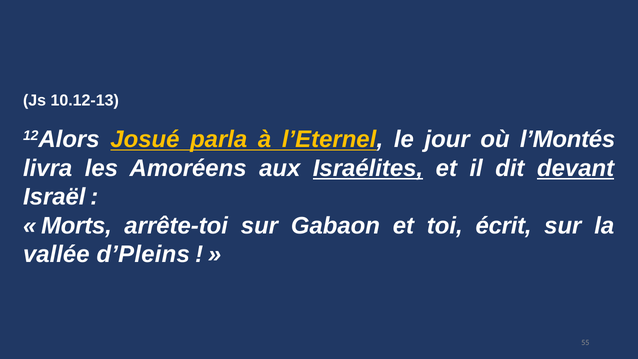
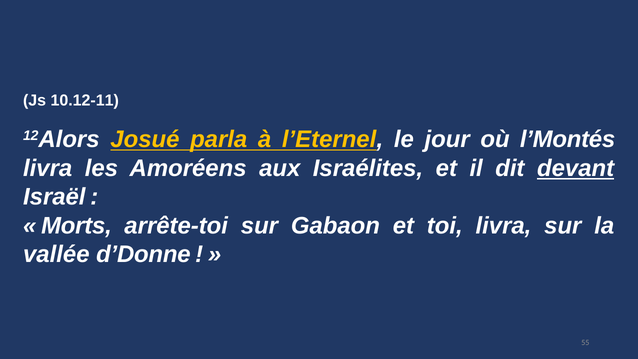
10.12-13: 10.12-13 -> 10.12-11
Israélites underline: present -> none
toi écrit: écrit -> livra
d’Pleins: d’Pleins -> d’Donne
